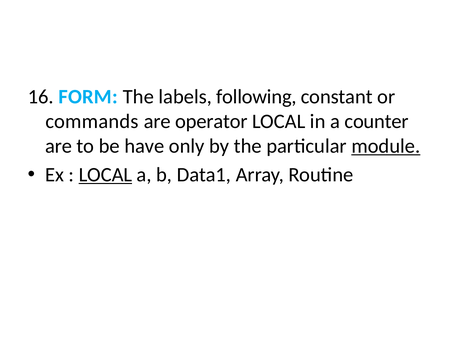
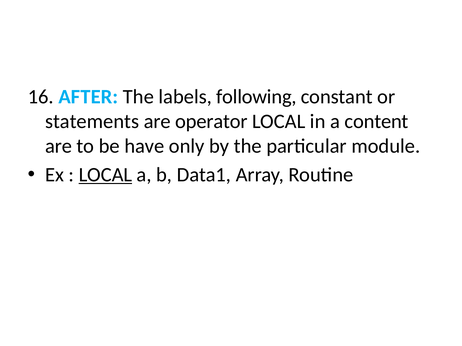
FORM: FORM -> AFTER
commands: commands -> statements
counter: counter -> content
module underline: present -> none
